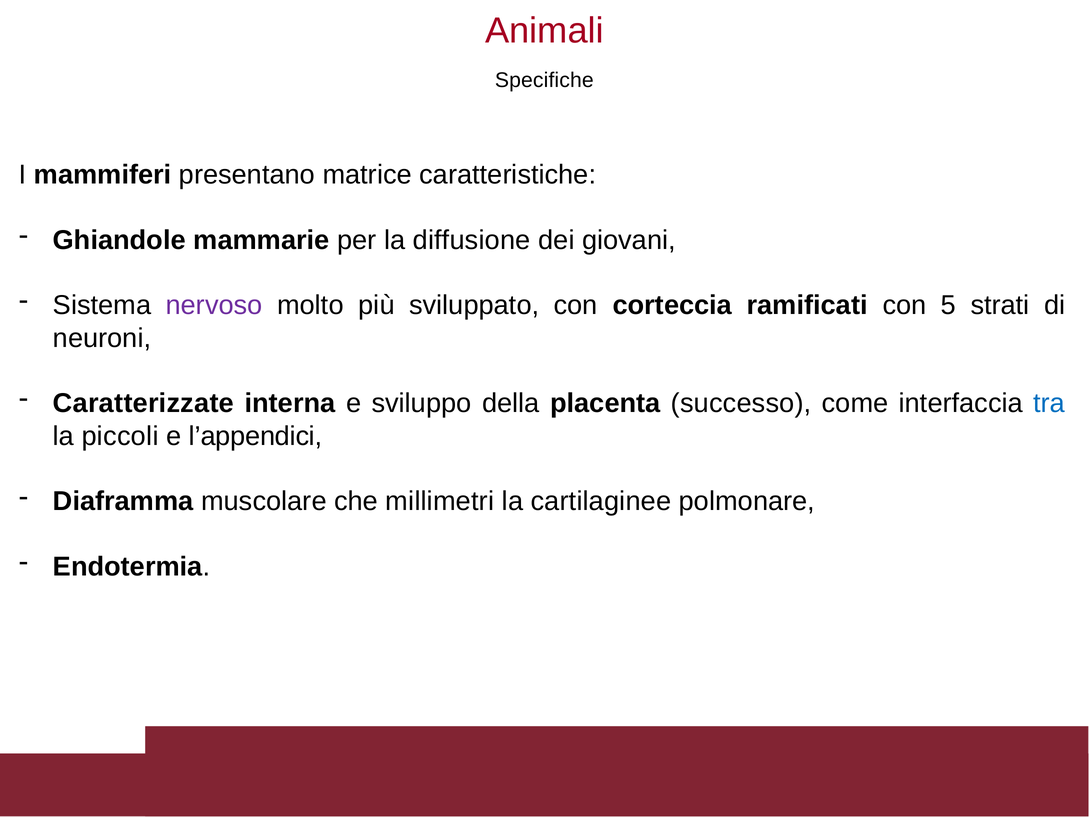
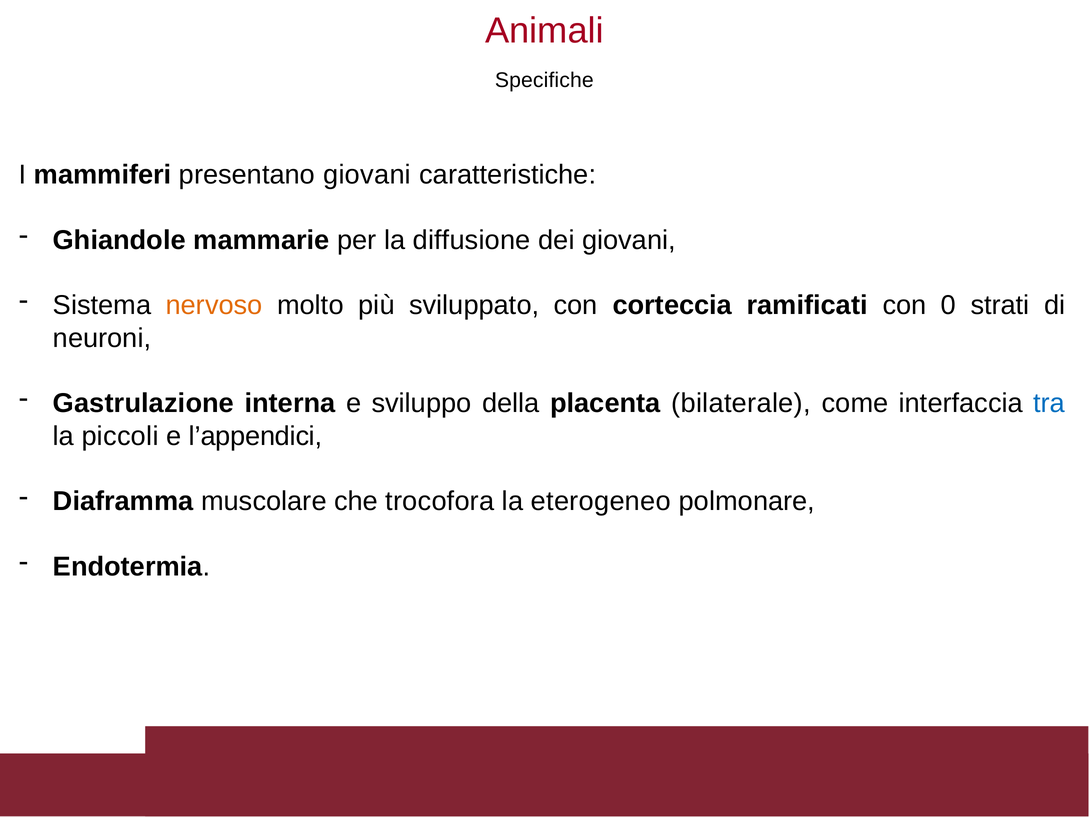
presentano matrice: matrice -> giovani
nervoso colour: purple -> orange
5: 5 -> 0
Caratterizzate: Caratterizzate -> Gastrulazione
successo: successo -> bilaterale
millimetri: millimetri -> trocofora
cartilaginee: cartilaginee -> eterogeneo
